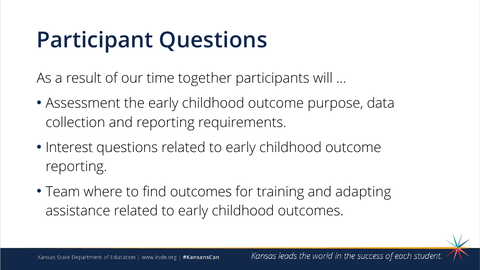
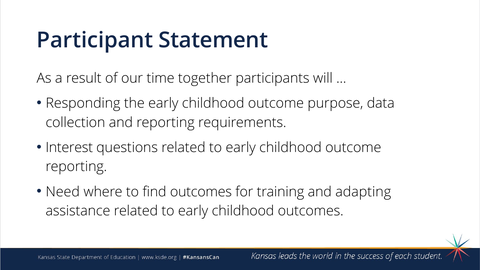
Participant Questions: Questions -> Statement
Assessment: Assessment -> Responding
Team: Team -> Need
